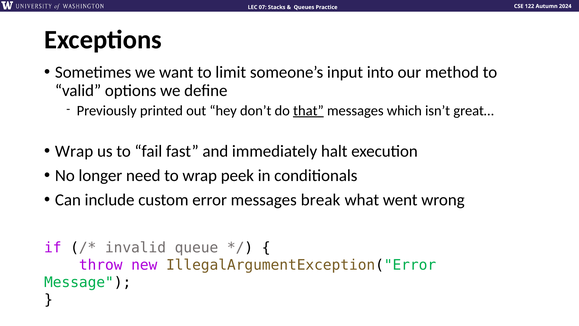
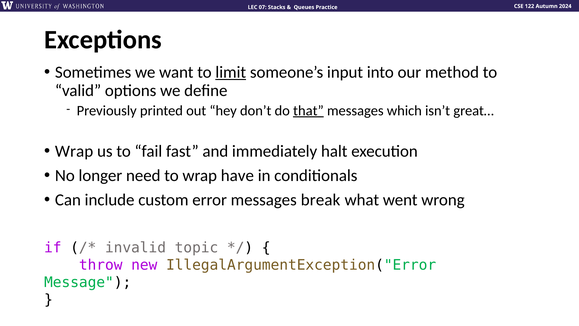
limit underline: none -> present
peek: peek -> have
queue: queue -> topic
